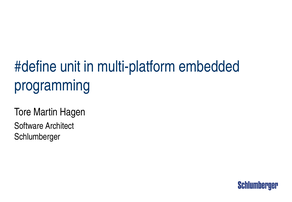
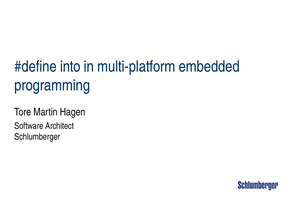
unit: unit -> into
